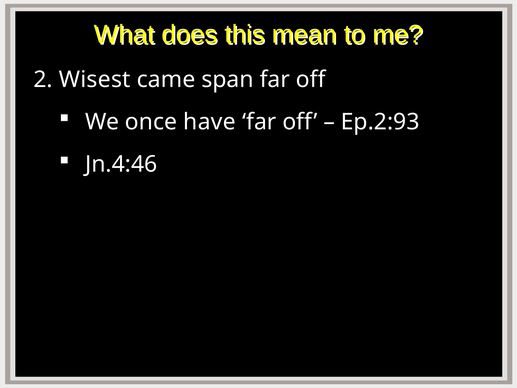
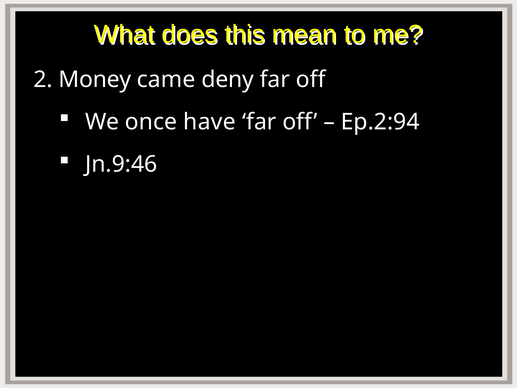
Wisest: Wisest -> Money
span: span -> deny
Ep.2:93: Ep.2:93 -> Ep.2:94
Jn.4:46: Jn.4:46 -> Jn.9:46
